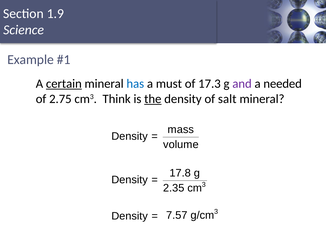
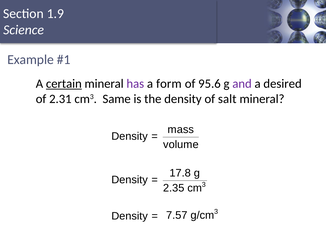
has colour: blue -> purple
must: must -> form
17.3: 17.3 -> 95.6
needed: needed -> desired
2.75: 2.75 -> 2.31
Think: Think -> Same
the underline: present -> none
